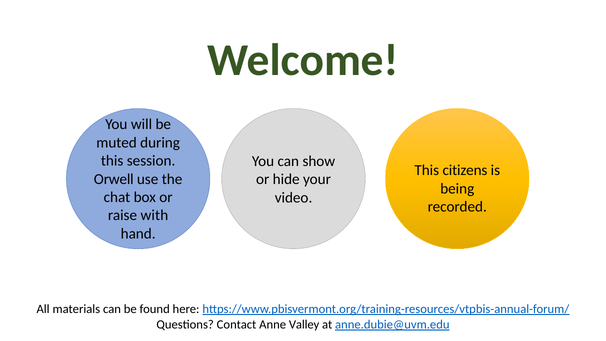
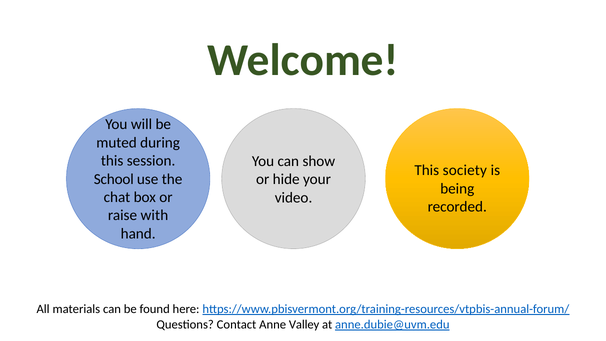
citizens: citizens -> society
Orwell: Orwell -> School
